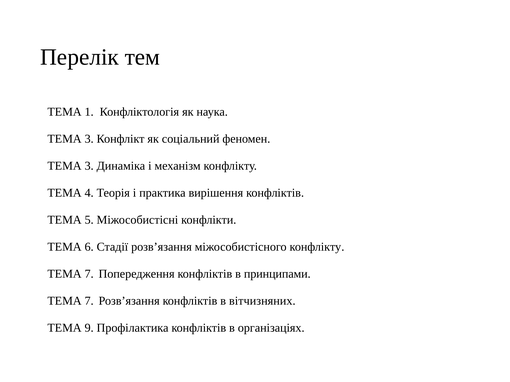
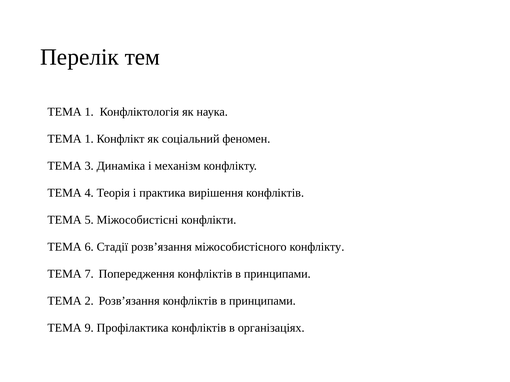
3 at (89, 139): 3 -> 1
7 at (89, 301): 7 -> 2
Розв’язання конфліктів в вітчизняних: вітчизняних -> принципами
